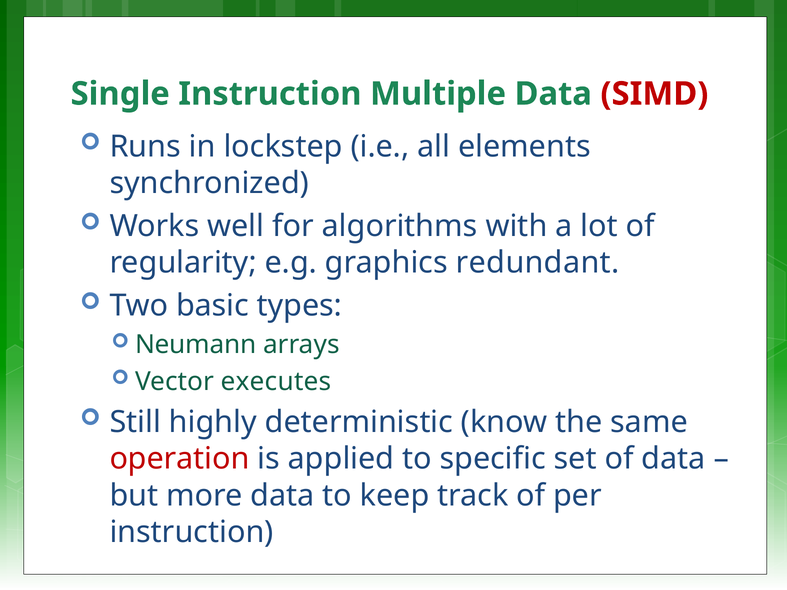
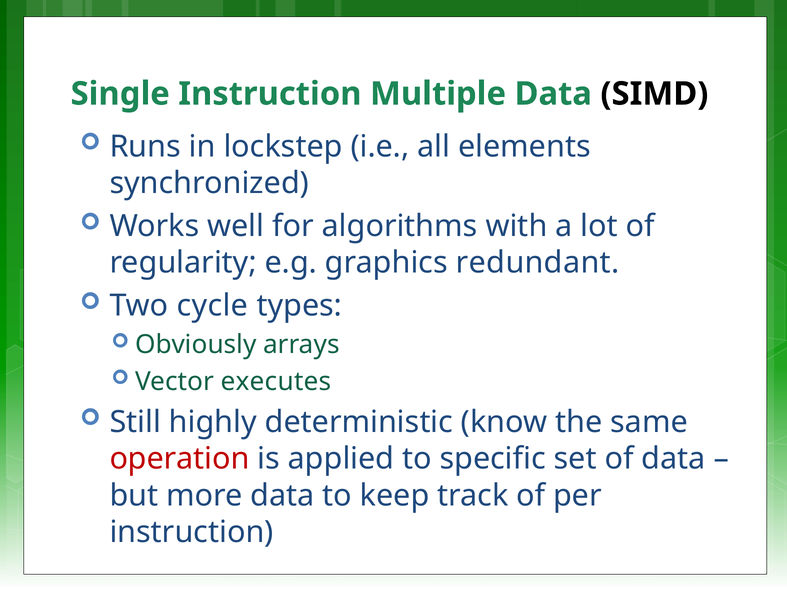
SIMD colour: red -> black
basic: basic -> cycle
Neumann: Neumann -> Obviously
